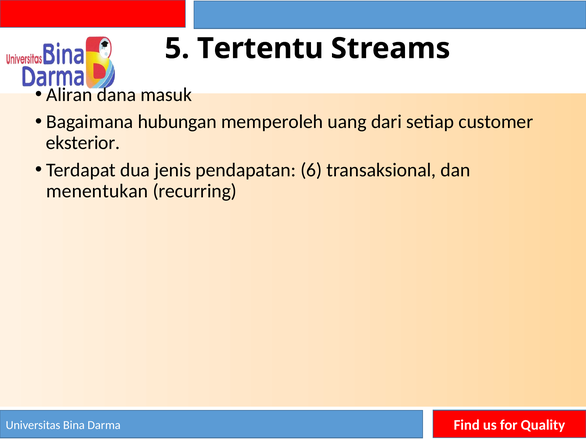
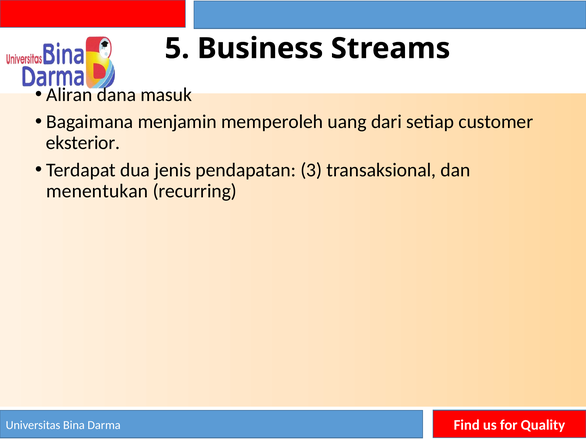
Tertentu: Tertentu -> Business
hubungan: hubungan -> menjamin
6: 6 -> 3
